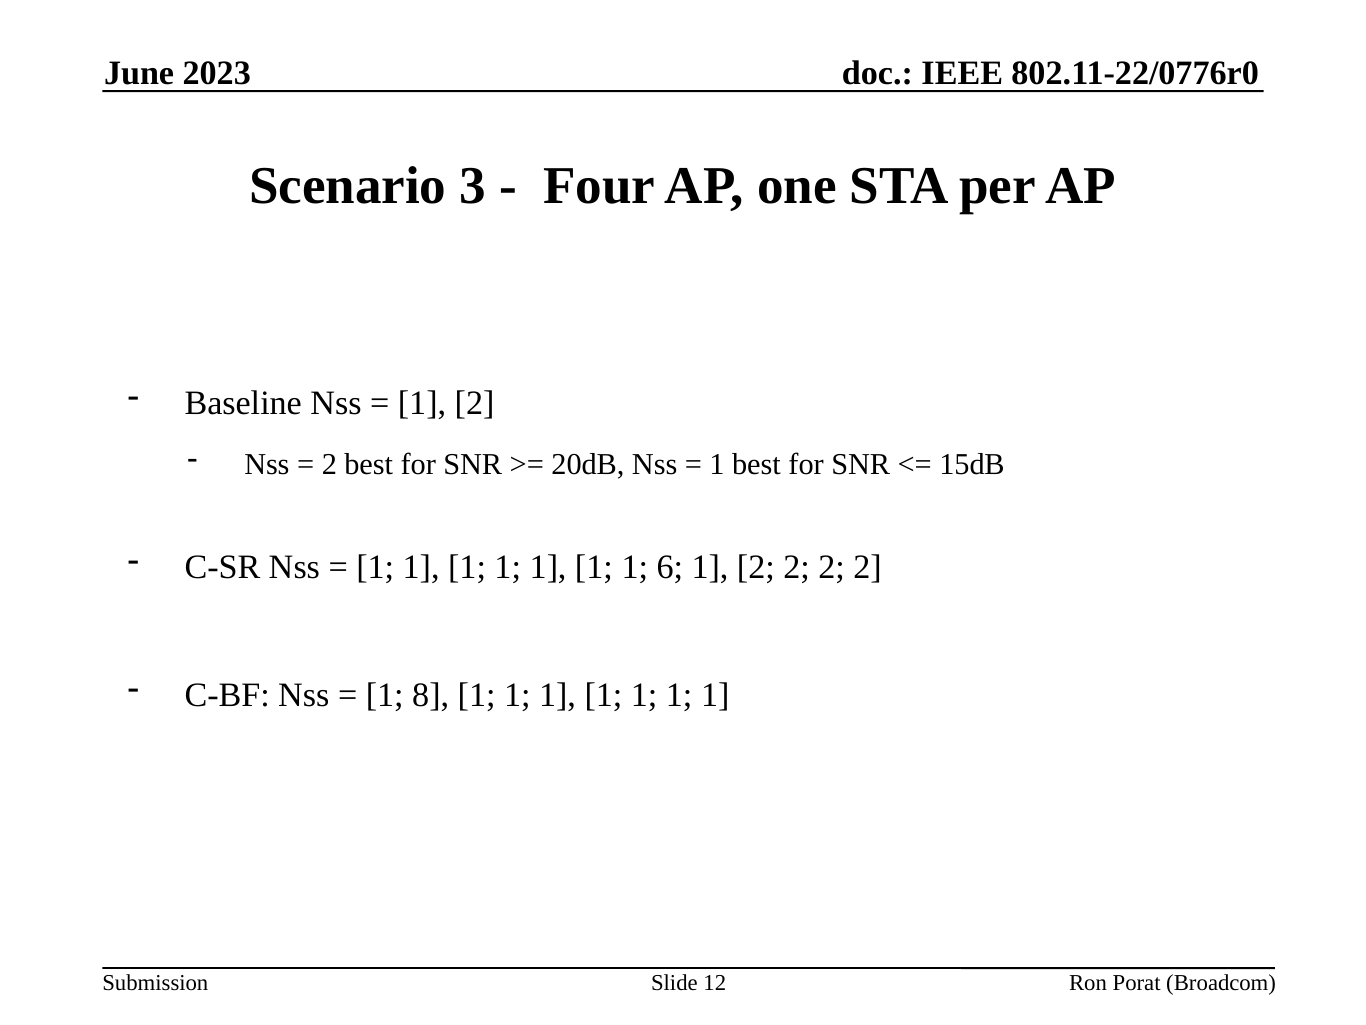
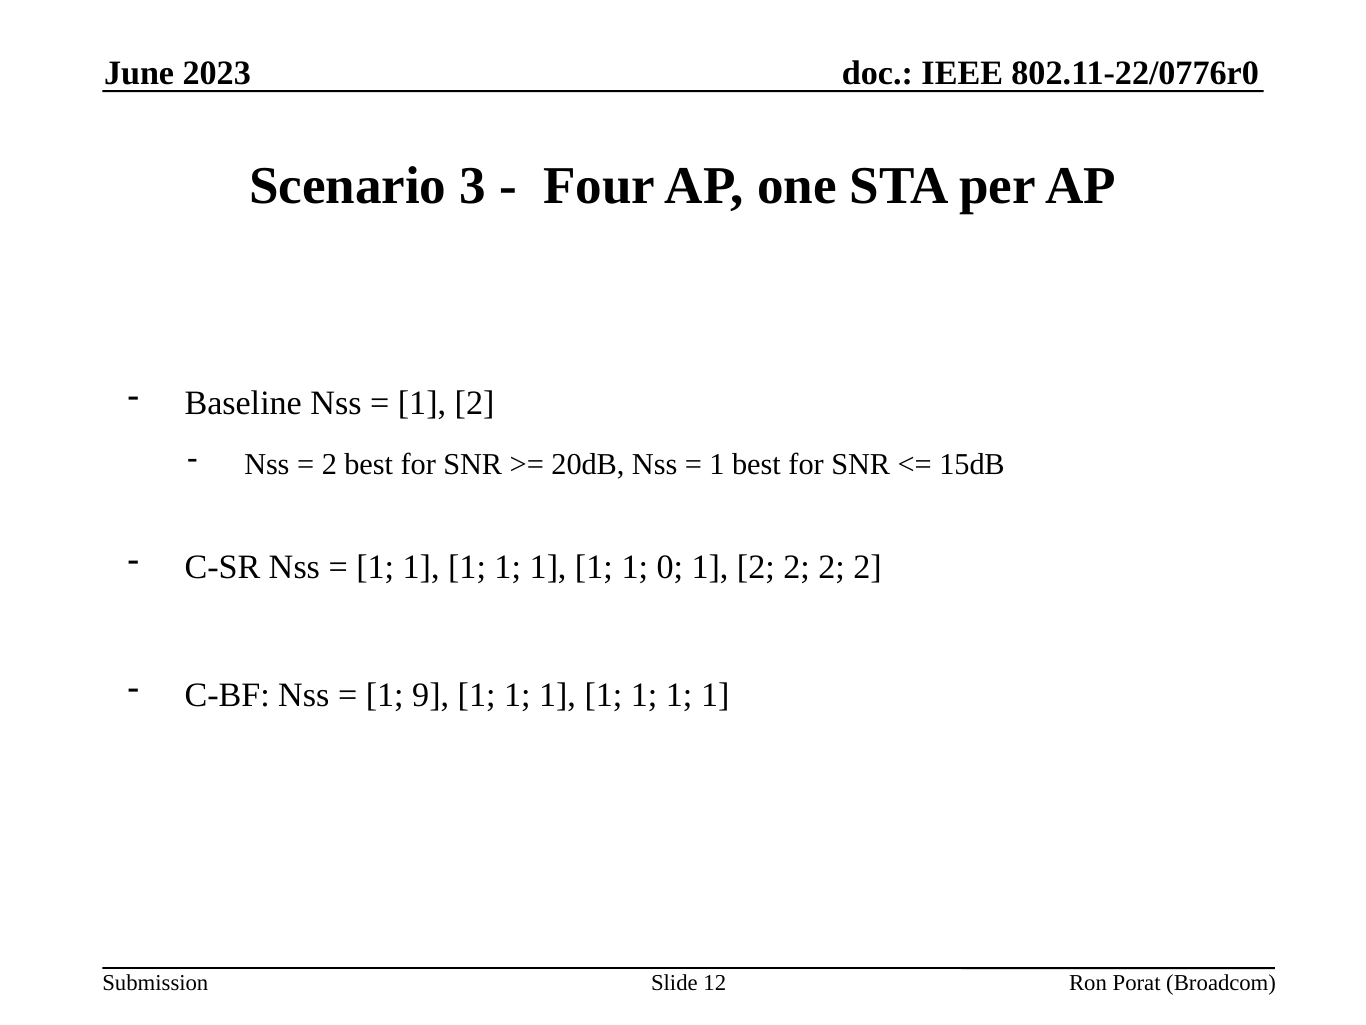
6: 6 -> 0
8: 8 -> 9
